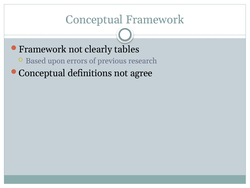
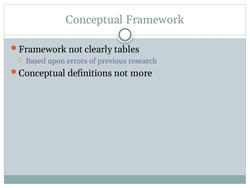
agree: agree -> more
